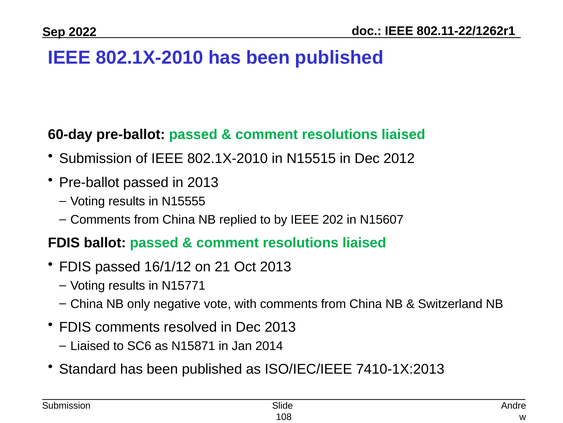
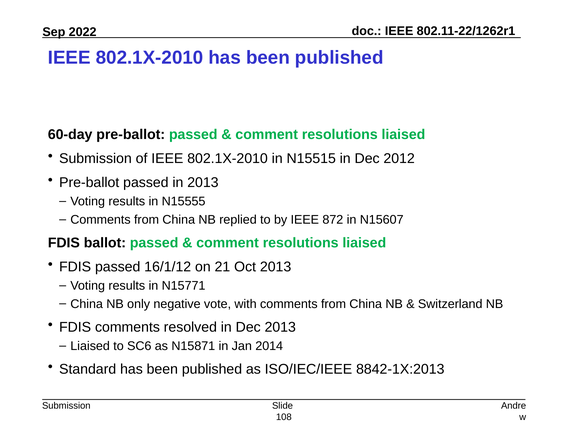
202: 202 -> 872
7410-1X:2013: 7410-1X:2013 -> 8842-1X:2013
